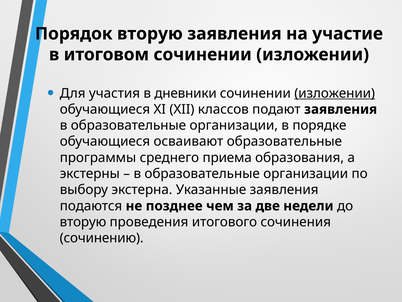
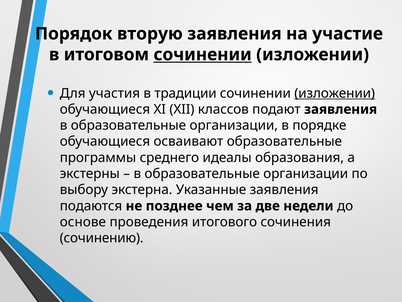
сочинении at (203, 54) underline: none -> present
дневники: дневники -> традиции
приема: приема -> идеалы
вторую at (83, 222): вторую -> основе
